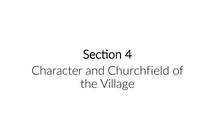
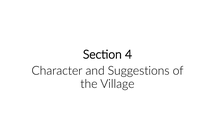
Churchfield: Churchfield -> Suggestions
